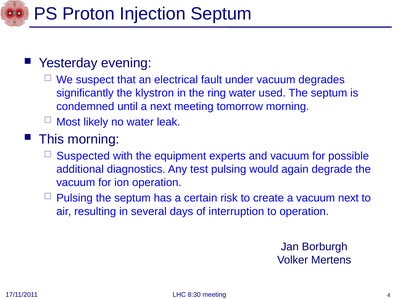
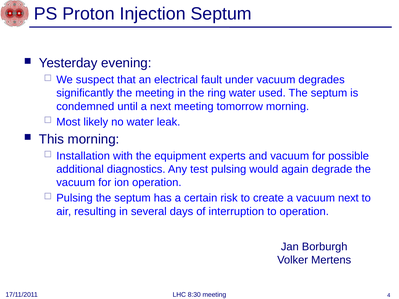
the klystron: klystron -> meeting
Suspected: Suspected -> Installation
